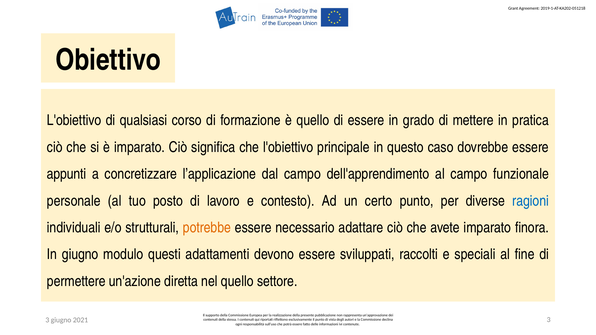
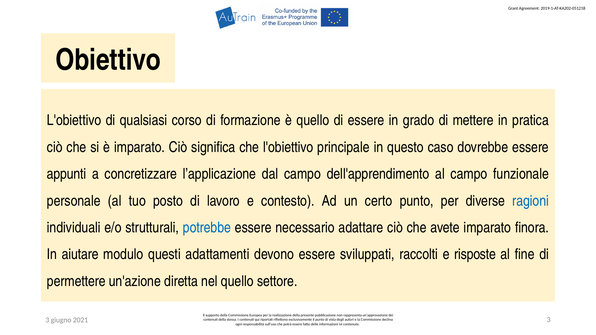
potrebbe colour: orange -> blue
In giugno: giugno -> aiutare
speciali: speciali -> risposte
